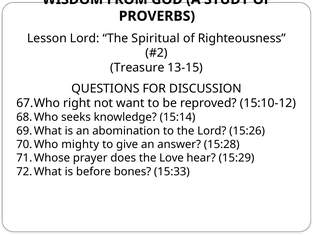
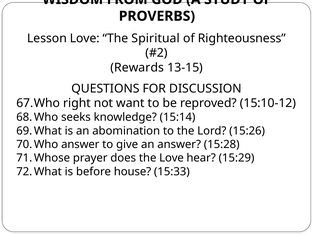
Lesson Lord: Lord -> Love
Treasure: Treasure -> Rewards
mighty at (80, 144): mighty -> answer
bones: bones -> house
